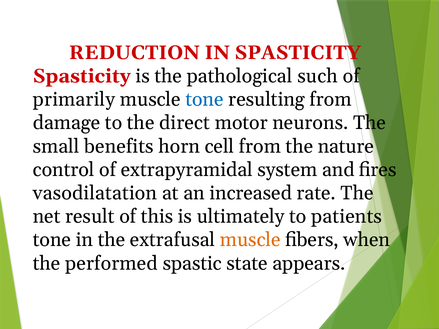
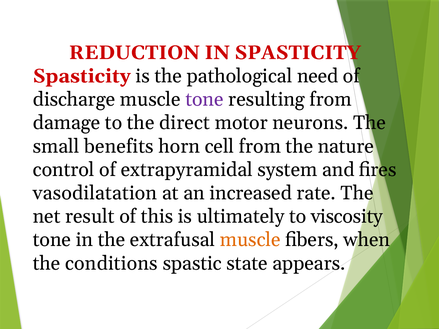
such: such -> need
primarily: primarily -> discharge
tone at (204, 100) colour: blue -> purple
patients: patients -> viscosity
performed: performed -> conditions
